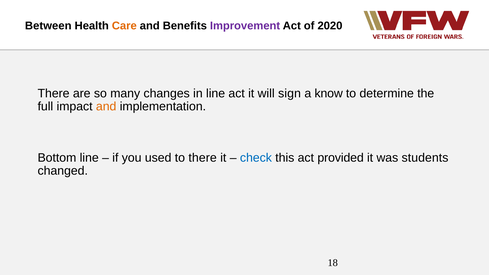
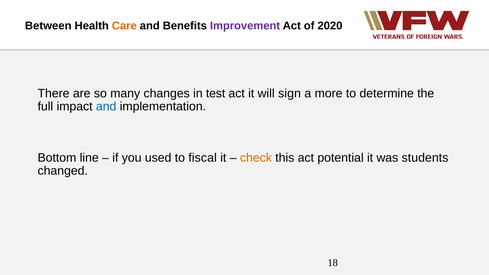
in line: line -> test
know: know -> more
and at (106, 107) colour: orange -> blue
to there: there -> fiscal
check colour: blue -> orange
provided: provided -> potential
